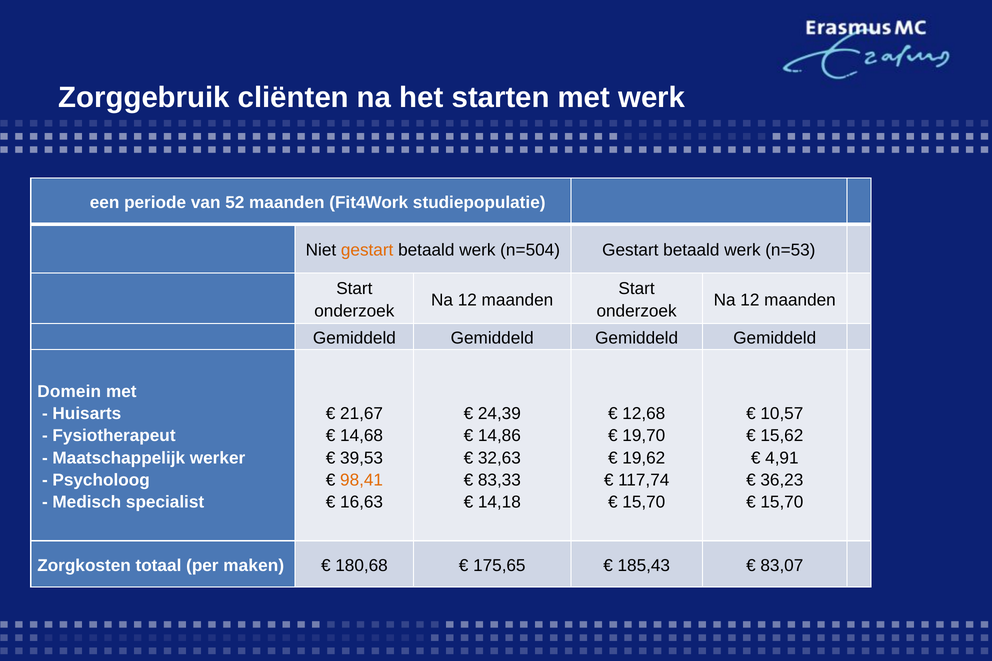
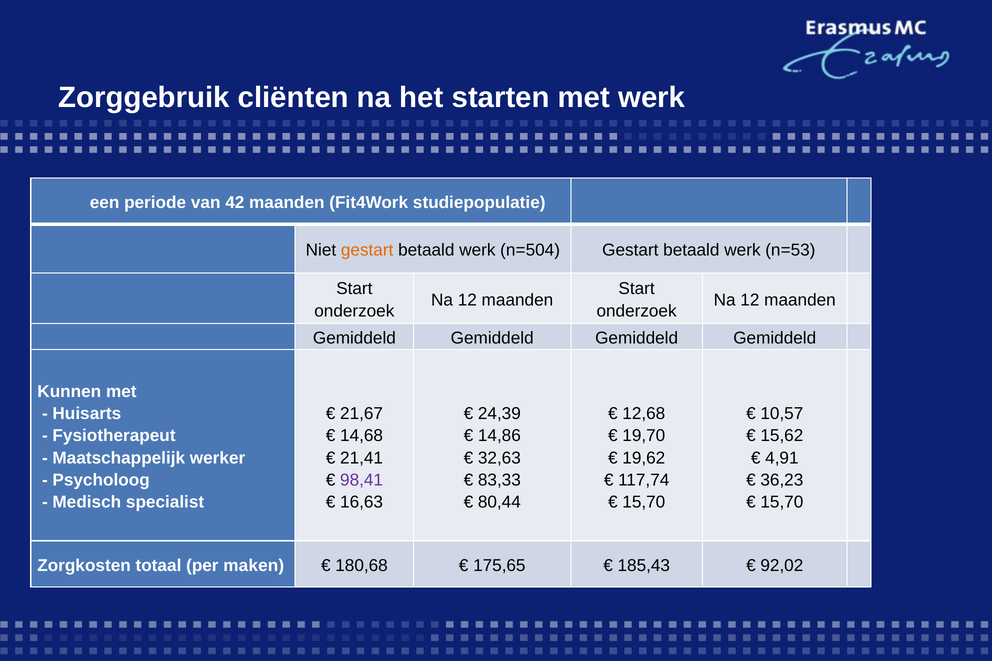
52: 52 -> 42
Domein: Domein -> Kunnen
39,53: 39,53 -> 21,41
98,41 colour: orange -> purple
14,18: 14,18 -> 80,44
83,07: 83,07 -> 92,02
